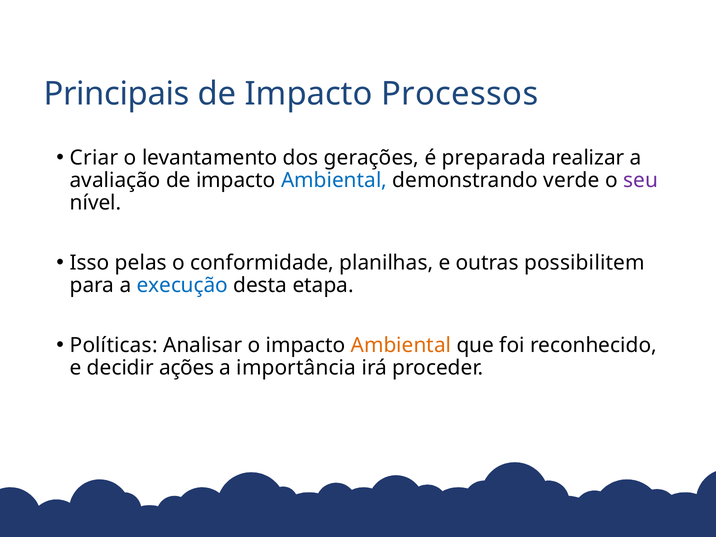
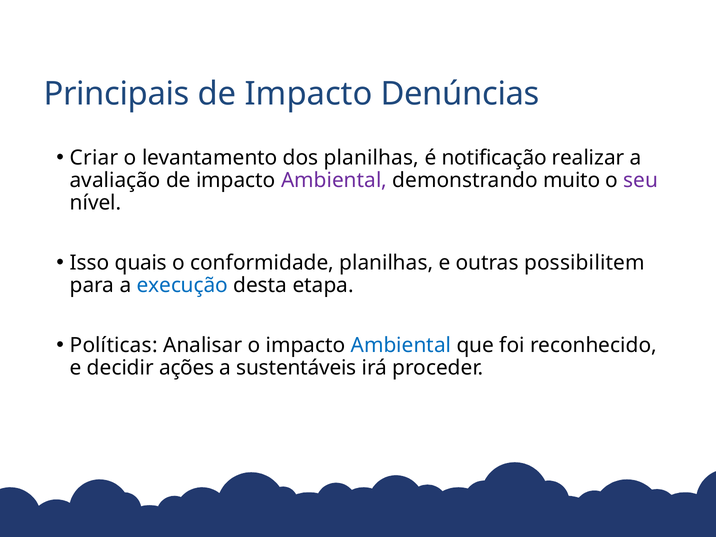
Processos: Processos -> Denúncias
dos gerações: gerações -> planilhas
preparada: preparada -> notificação
Ambiental at (334, 180) colour: blue -> purple
verde: verde -> muito
pelas: pelas -> quais
Ambiental at (401, 345) colour: orange -> blue
importância: importância -> sustentáveis
